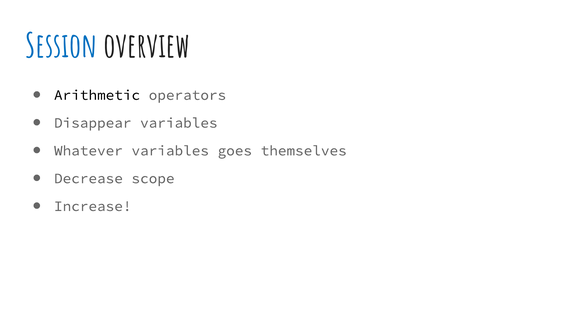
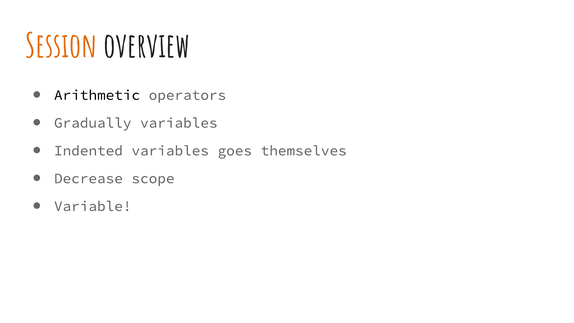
Session colour: blue -> orange
Disappear: Disappear -> Gradually
Whatever: Whatever -> Indented
Increase: Increase -> Variable
